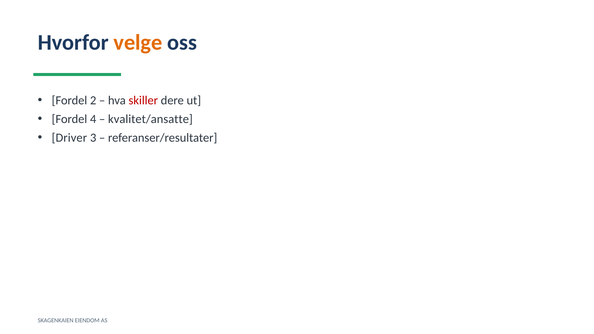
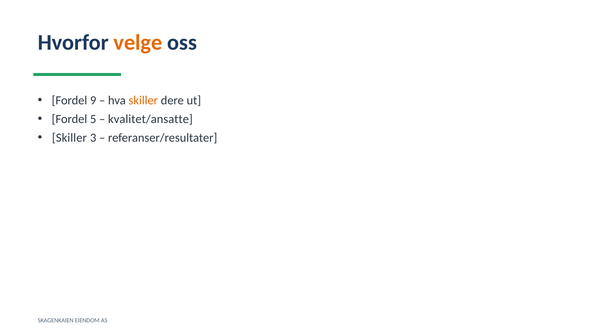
2: 2 -> 9
skiller at (143, 101) colour: red -> orange
4: 4 -> 5
Driver at (69, 138): Driver -> Skiller
